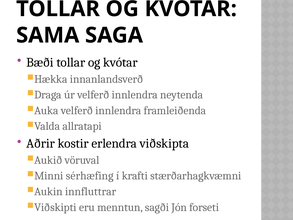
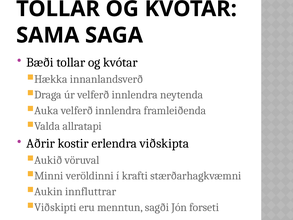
sérhæfing: sérhæfing -> veröldinni
